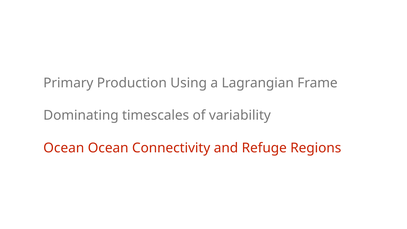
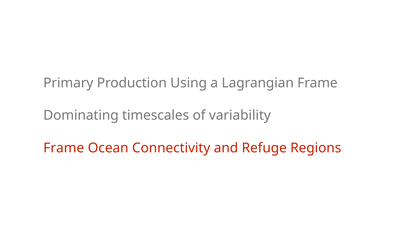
Ocean at (64, 148): Ocean -> Frame
